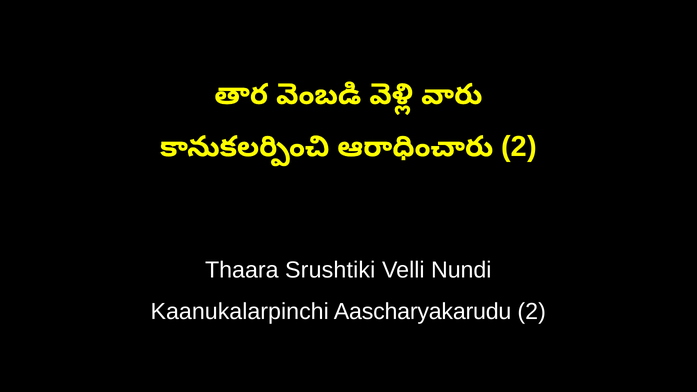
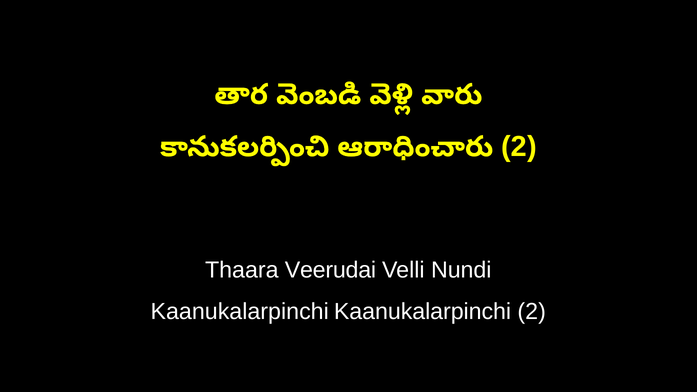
Srushtiki: Srushtiki -> Veerudai
Kaanukalarpinchi Aascharyakarudu: Aascharyakarudu -> Kaanukalarpinchi
